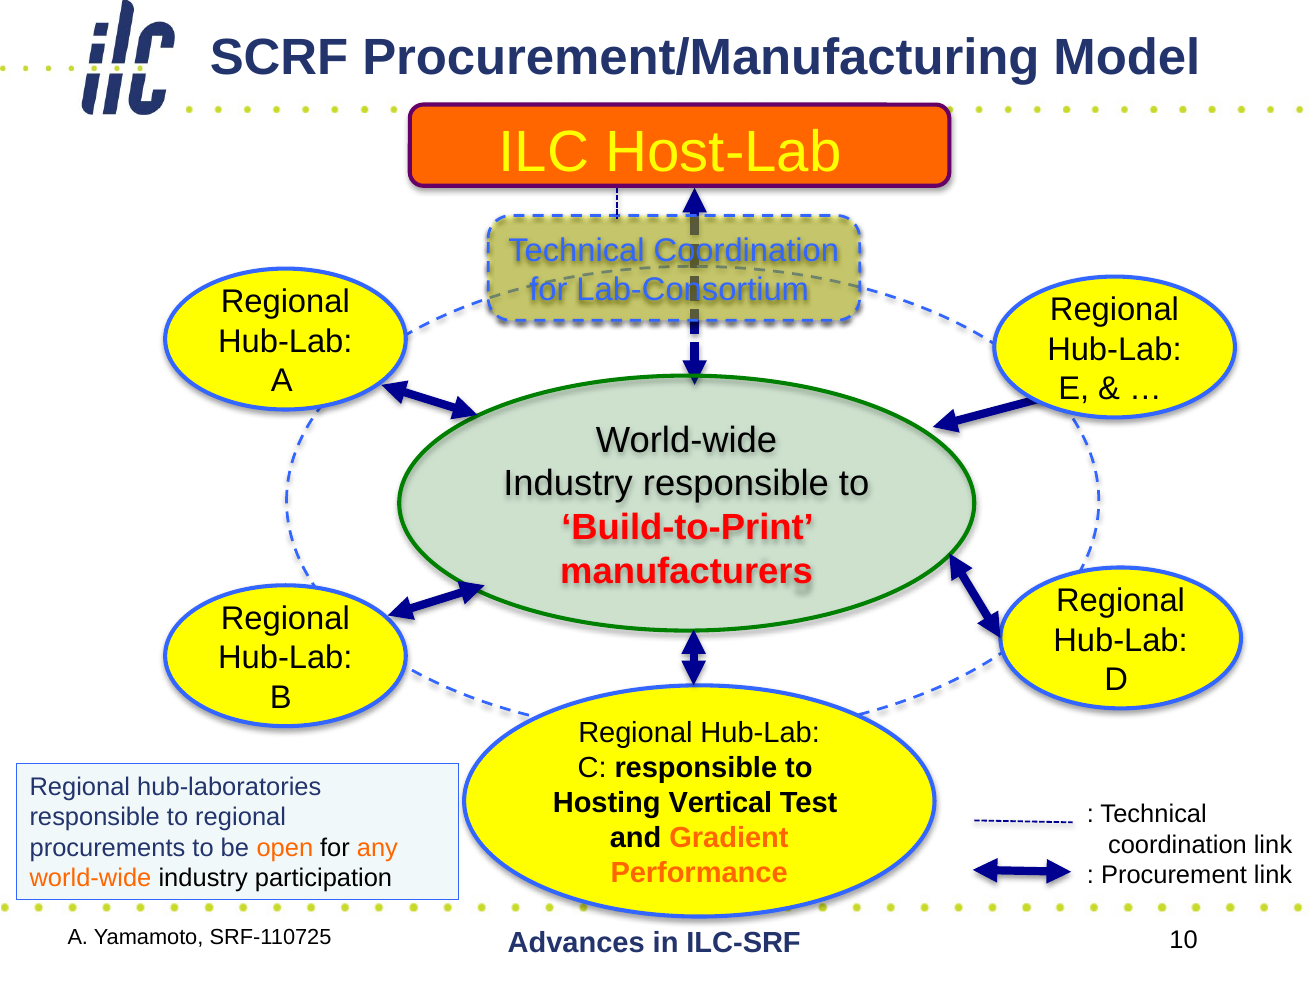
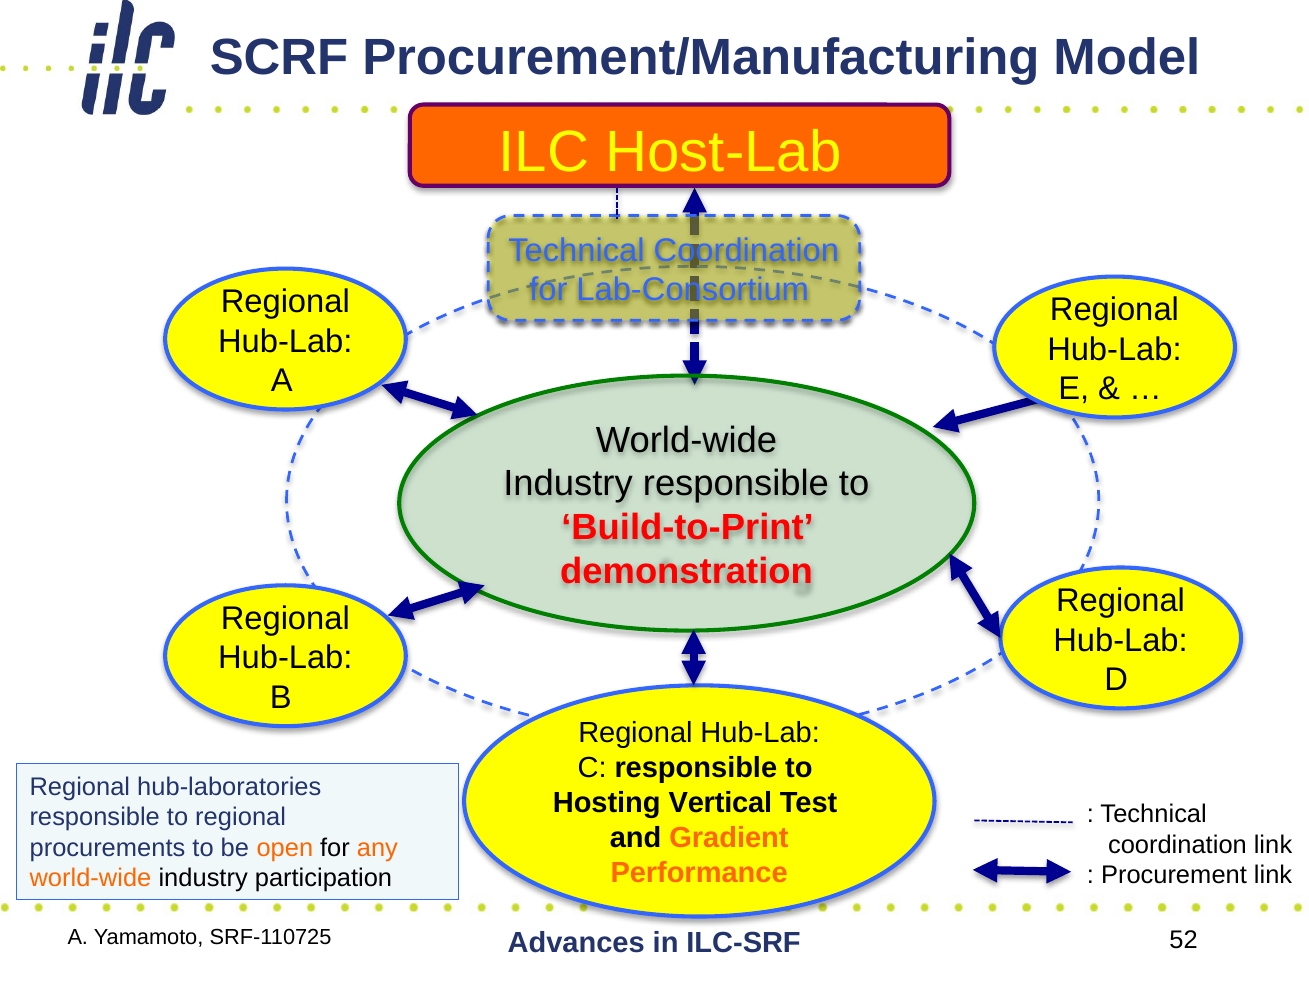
manufacturers: manufacturers -> demonstration
10: 10 -> 52
